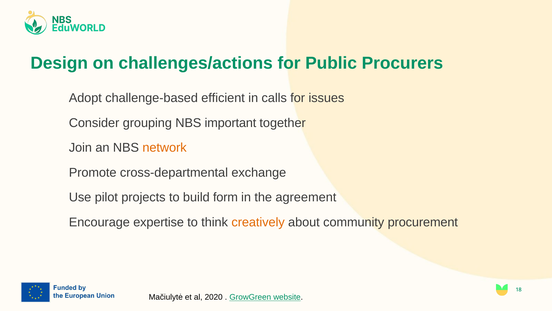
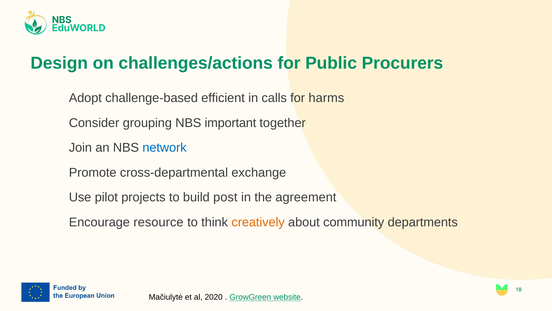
issues: issues -> harms
network colour: orange -> blue
form: form -> post
expertise: expertise -> resource
procurement: procurement -> departments
